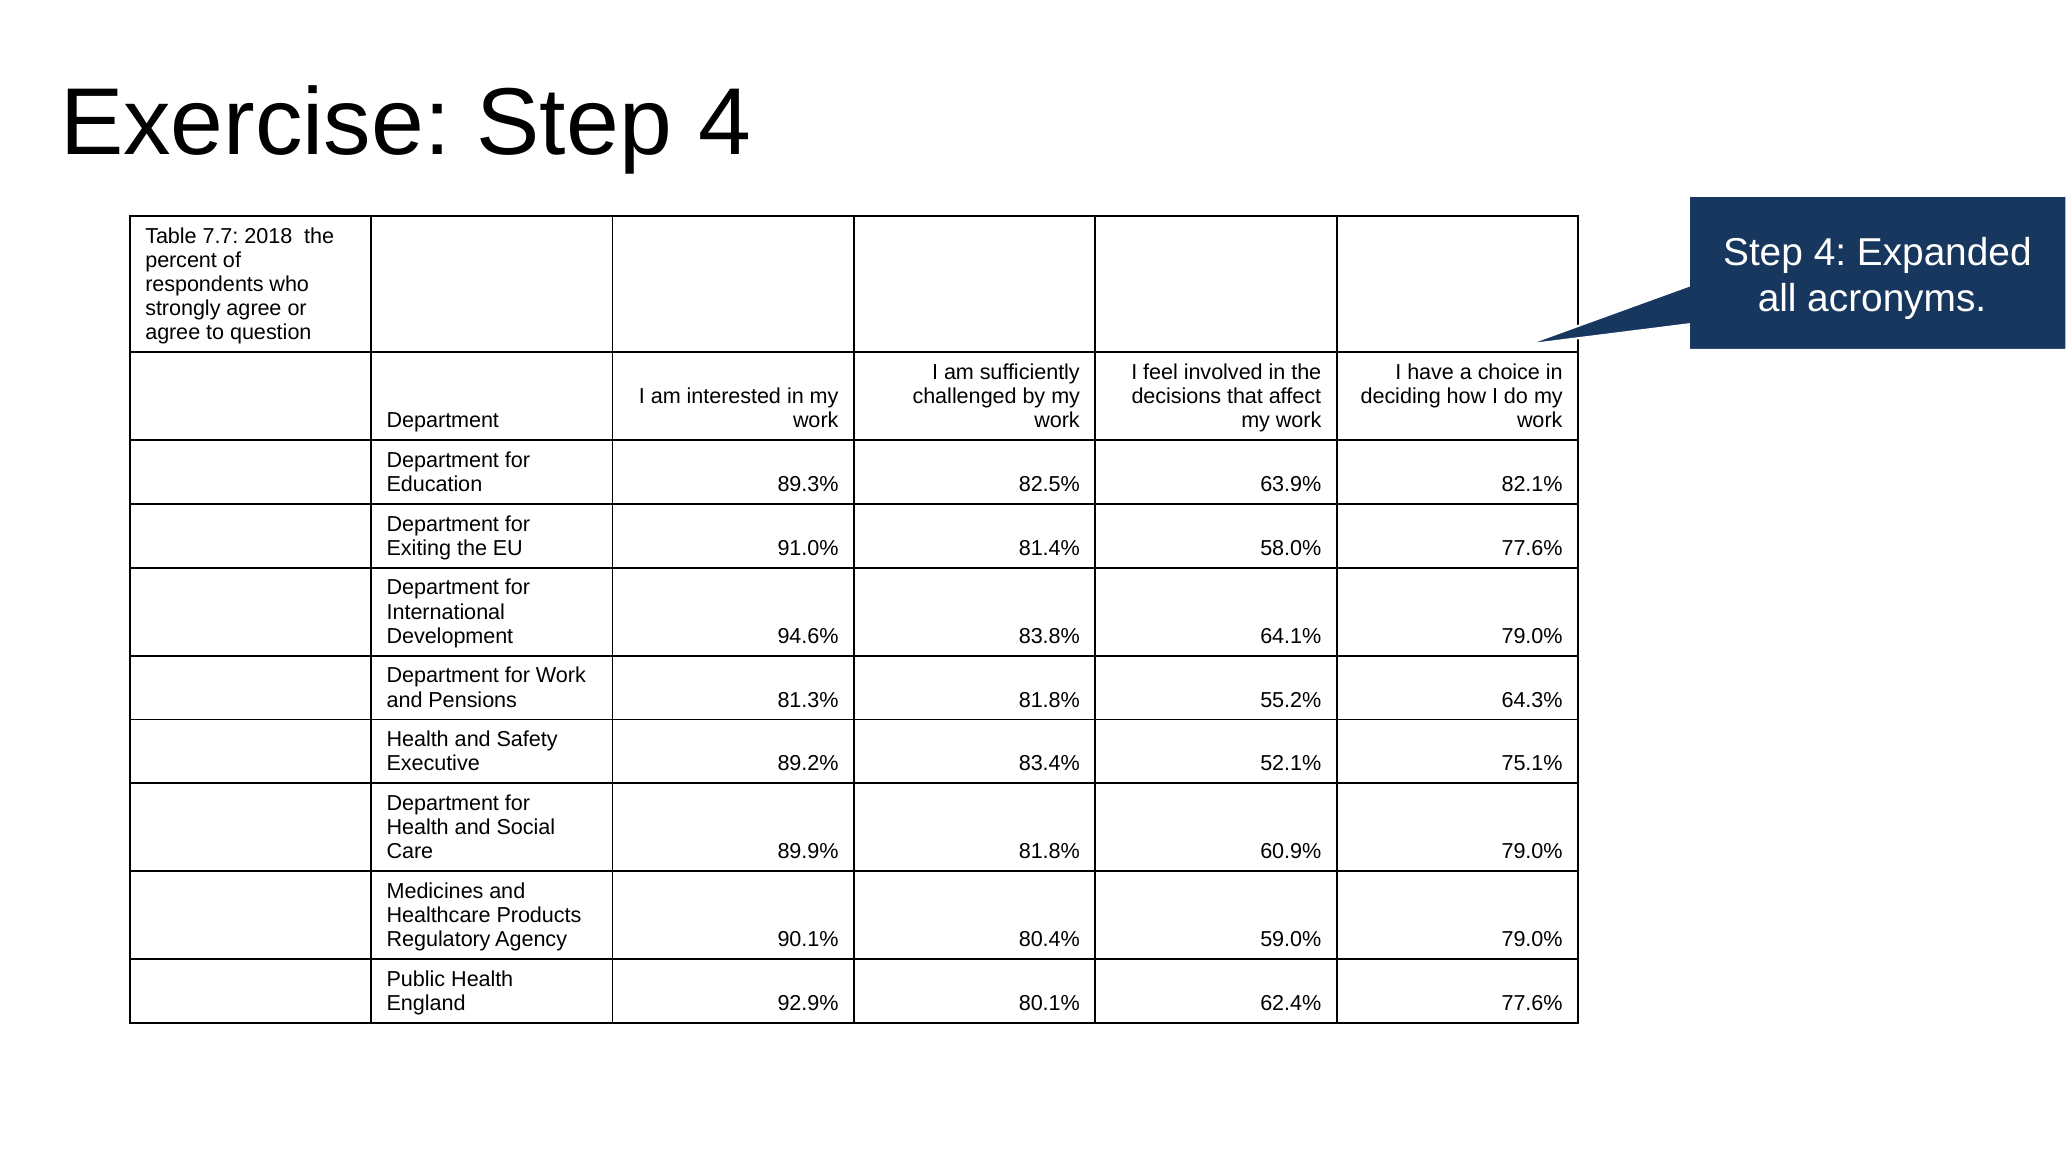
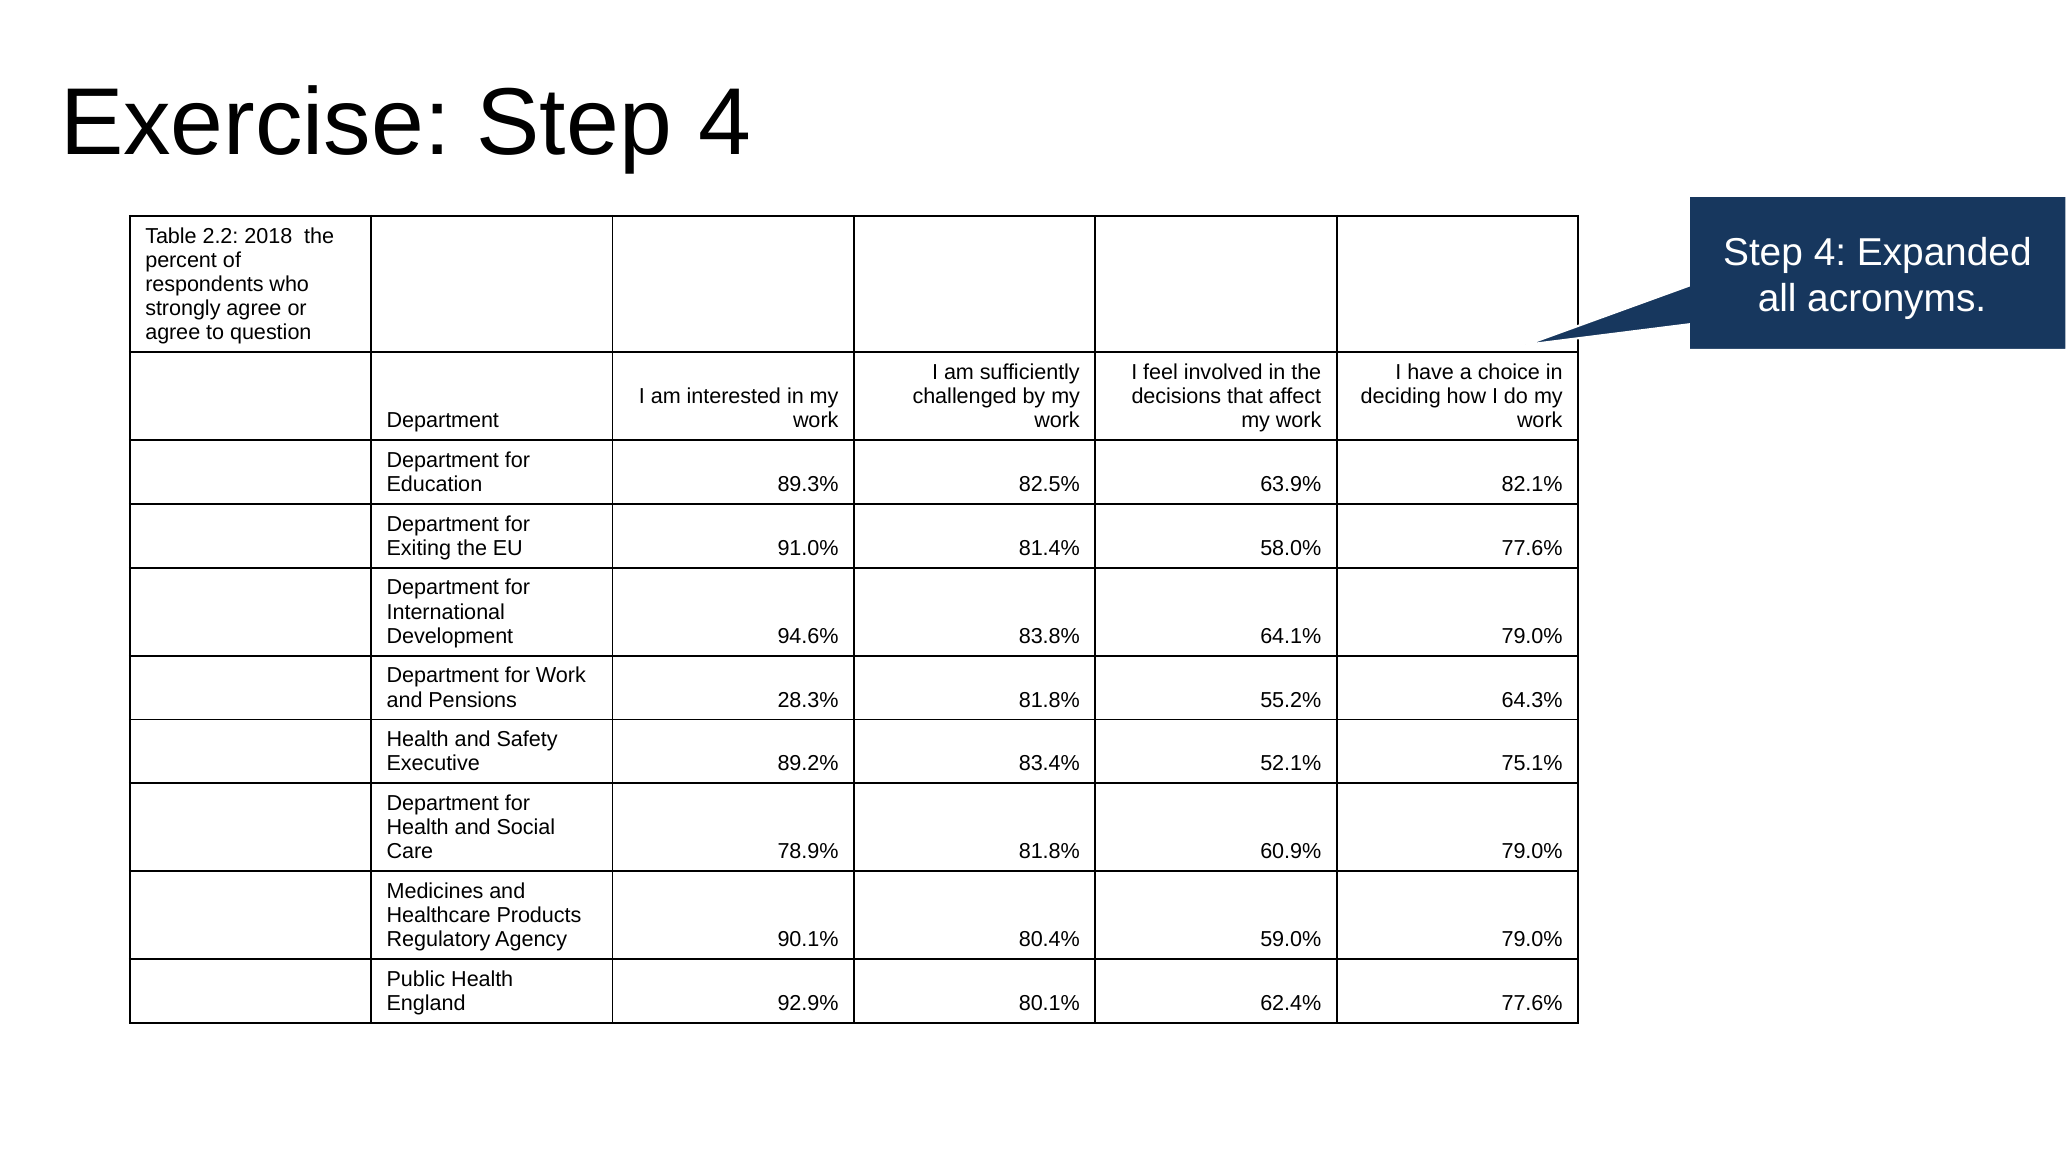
7.7: 7.7 -> 2.2
81.3%: 81.3% -> 28.3%
89.9%: 89.9% -> 78.9%
